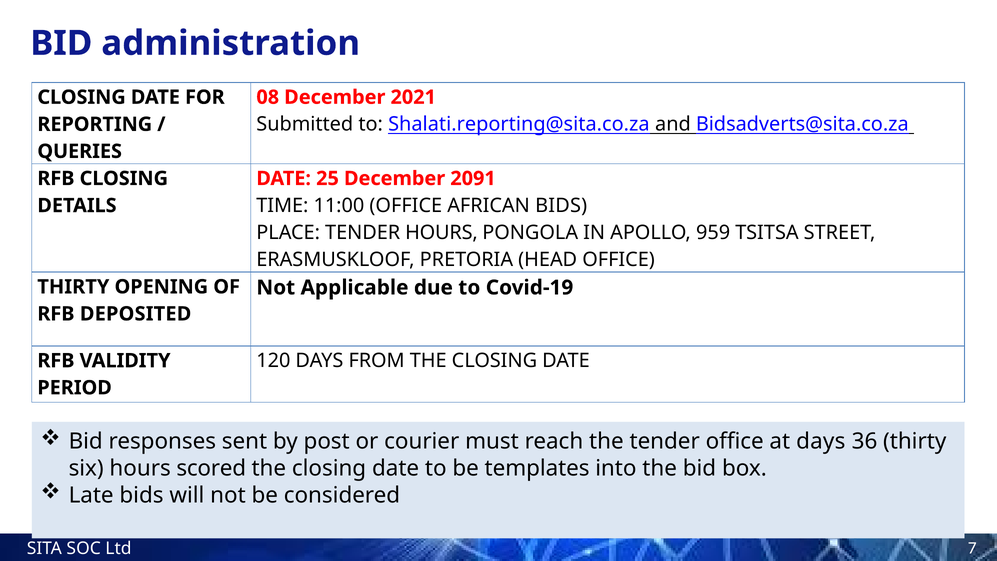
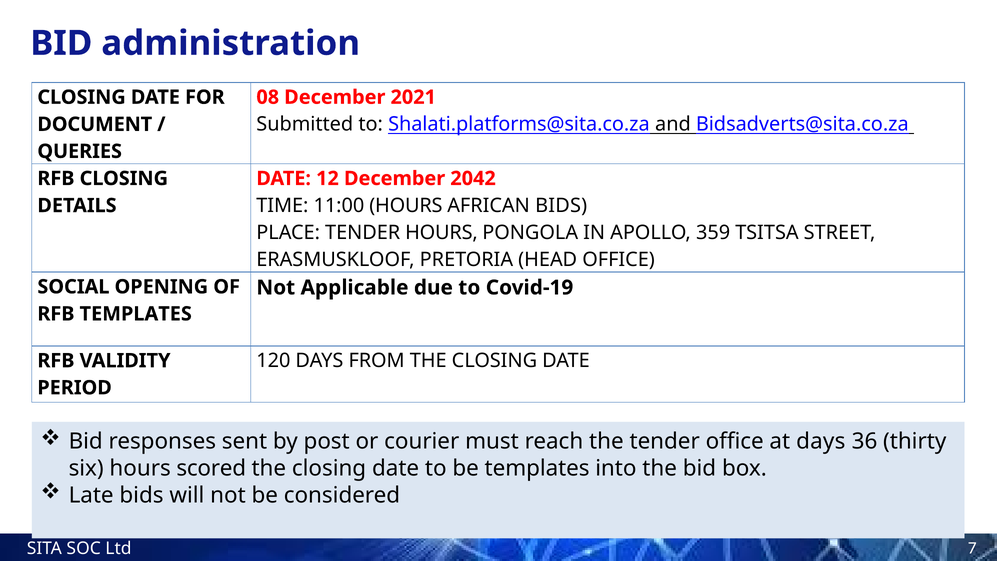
Shalati.reporting@sita.co.za: Shalati.reporting@sita.co.za -> Shalati.platforms@sita.co.za
REPORTING: REPORTING -> DOCUMENT
25: 25 -> 12
2091: 2091 -> 2042
11:00 OFFICE: OFFICE -> HOURS
959: 959 -> 359
THIRTY at (73, 287): THIRTY -> SOCIAL
RFB DEPOSITED: DEPOSITED -> TEMPLATES
